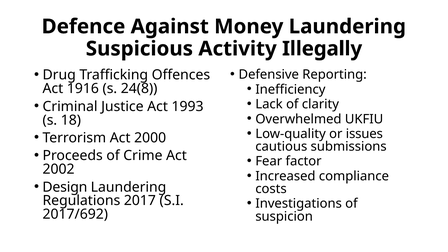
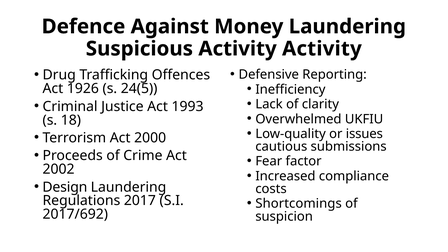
Activity Illegally: Illegally -> Activity
1916: 1916 -> 1926
24(8: 24(8 -> 24(5
Investigations: Investigations -> Shortcomings
